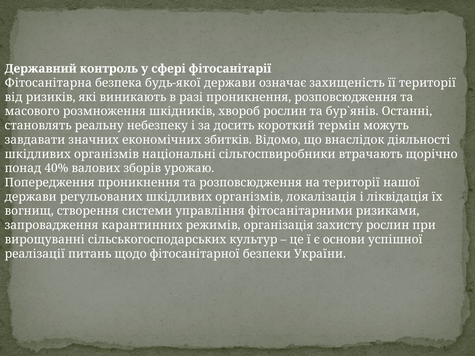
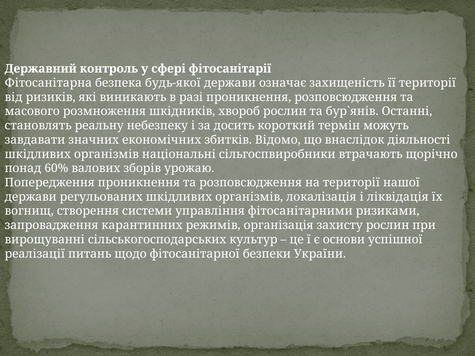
40%: 40% -> 60%
